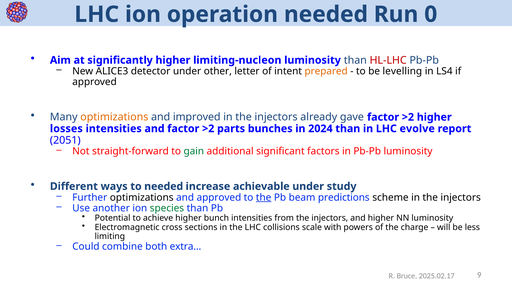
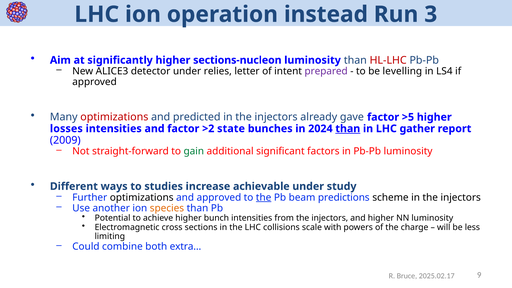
operation needed: needed -> instead
0: 0 -> 3
limiting-nucleon: limiting-nucleon -> sections-nucleon
other: other -> relies
prepared colour: orange -> purple
optimizations at (114, 117) colour: orange -> red
improved: improved -> predicted
gave factor >2: >2 -> >5
parts: parts -> state
than at (348, 129) underline: none -> present
evolve: evolve -> gather
2051: 2051 -> 2009
to needed: needed -> studies
species colour: green -> orange
